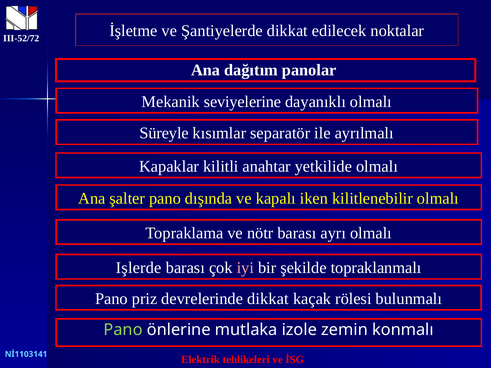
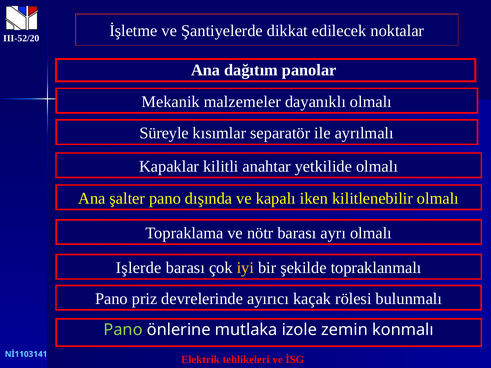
III-52/72: III-52/72 -> III-52/20
seviyelerine: seviyelerine -> malzemeler
iyi colour: pink -> yellow
devrelerinde dikkat: dikkat -> ayırıcı
